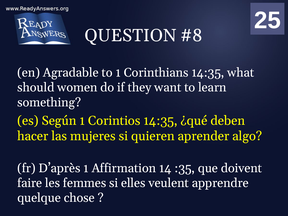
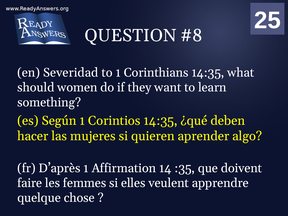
Agradable: Agradable -> Severidad
